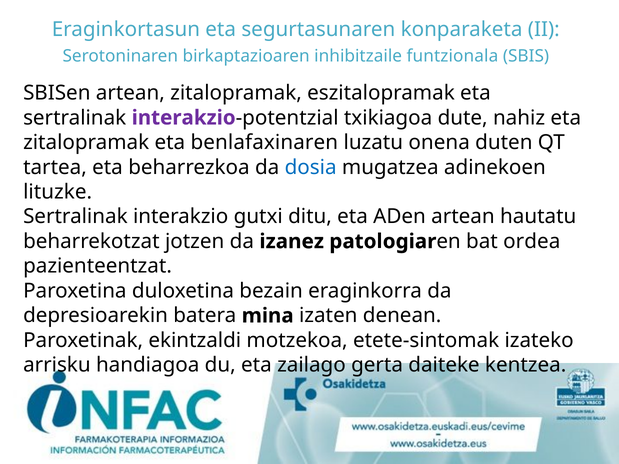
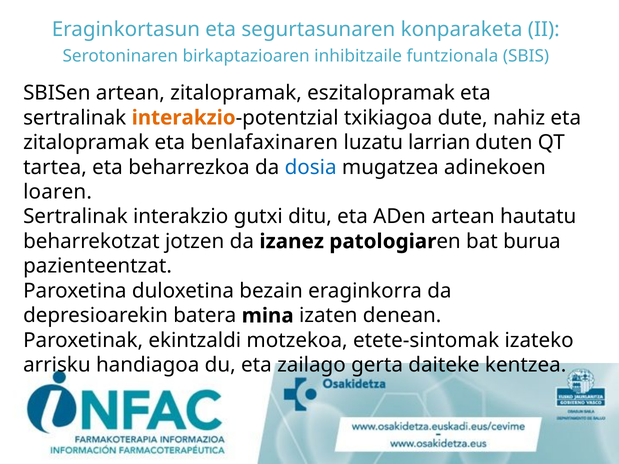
interakzio at (184, 118) colour: purple -> orange
onena: onena -> larrian
lituzke: lituzke -> loaren
ordea: ordea -> burua
